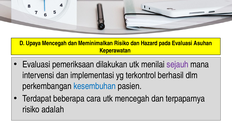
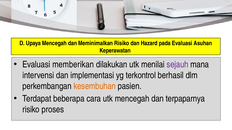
pemeriksaan: pemeriksaan -> memberikan
kesembuhan colour: blue -> orange
adalah: adalah -> proses
